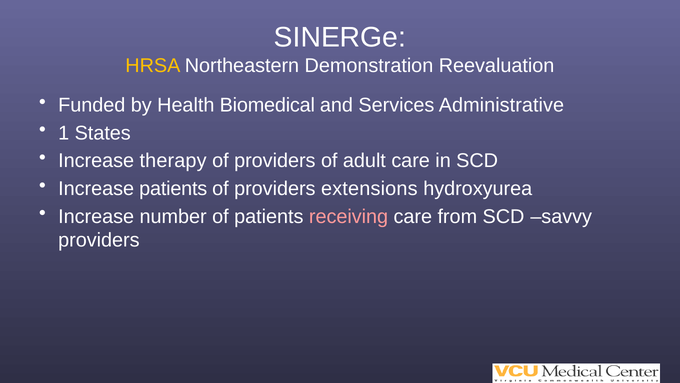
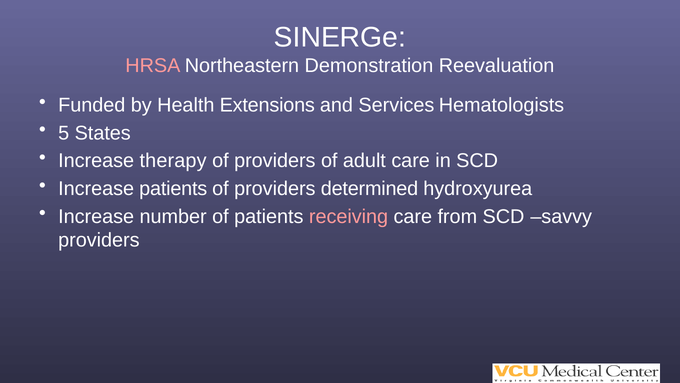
HRSA colour: yellow -> pink
Biomedical: Biomedical -> Extensions
Administrative: Administrative -> Hematologists
1: 1 -> 5
extensions: extensions -> determined
